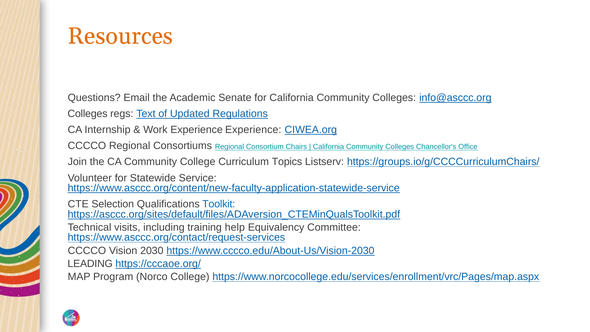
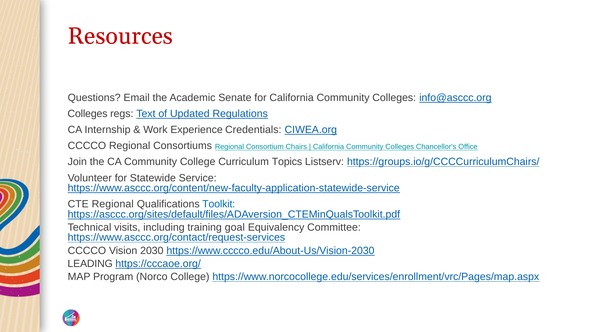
Resources colour: orange -> red
Experience Experience: Experience -> Credentials
CTE Selection: Selection -> Regional
help: help -> goal
